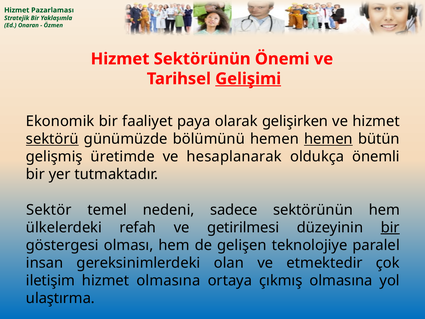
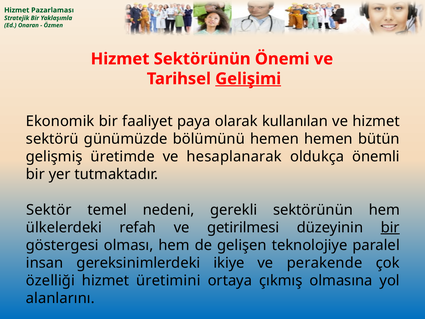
gelişirken: gelişirken -> kullanılan
sektörü underline: present -> none
hemen at (328, 139) underline: present -> none
sadece: sadece -> gerekli
olan: olan -> ikiye
etmektedir: etmektedir -> perakende
iletişim: iletişim -> özelliği
hizmet olmasına: olmasına -> üretimini
ulaştırma: ulaştırma -> alanlarını
